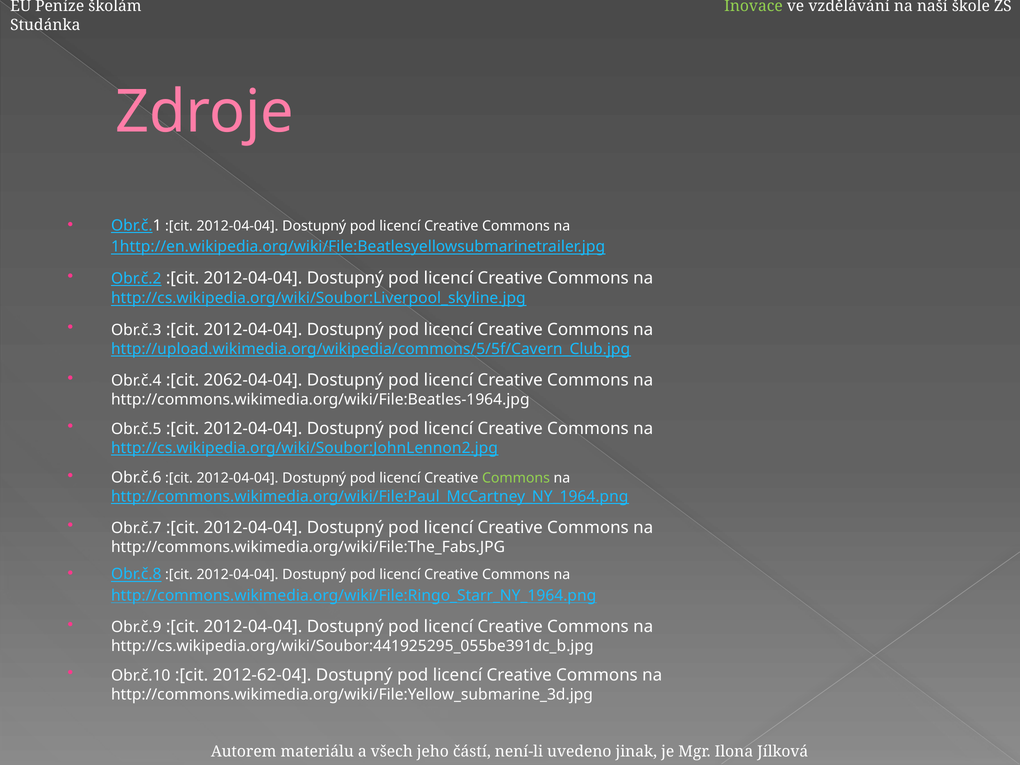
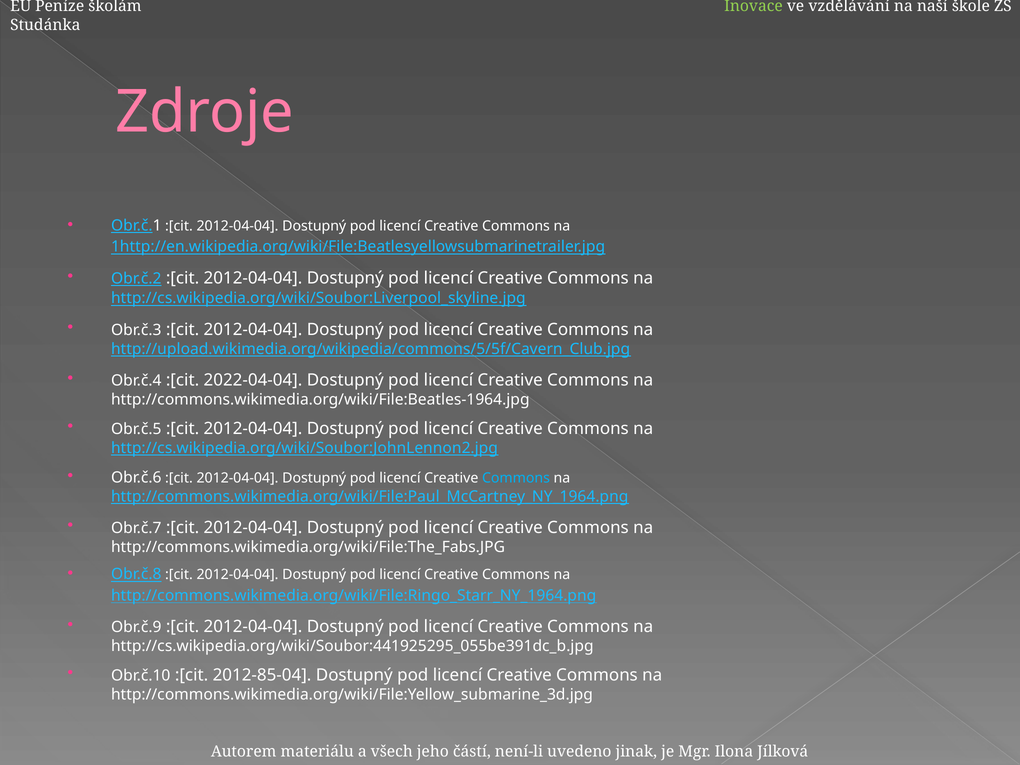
2062-04-04: 2062-04-04 -> 2022-04-04
Commons at (516, 478) colour: light green -> light blue
2012-62-04: 2012-62-04 -> 2012-85-04
